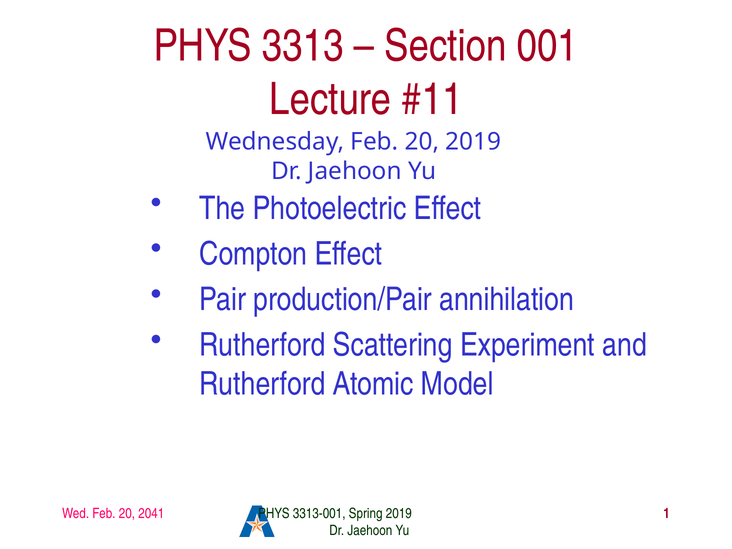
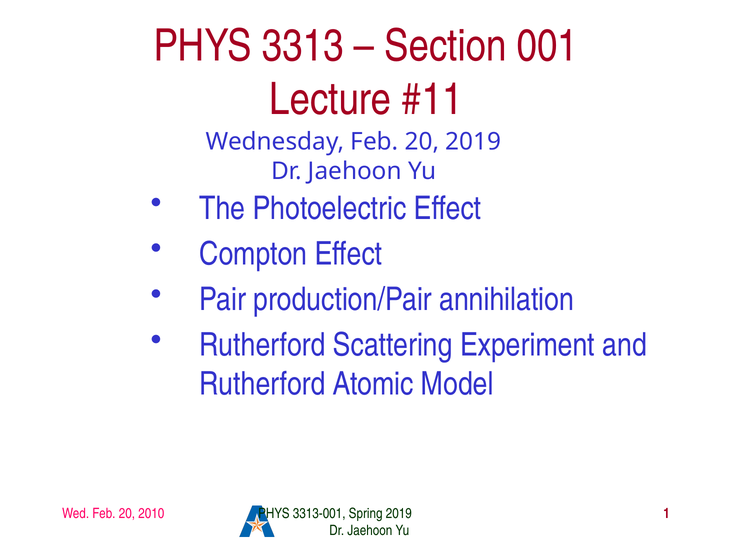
2041: 2041 -> 2010
